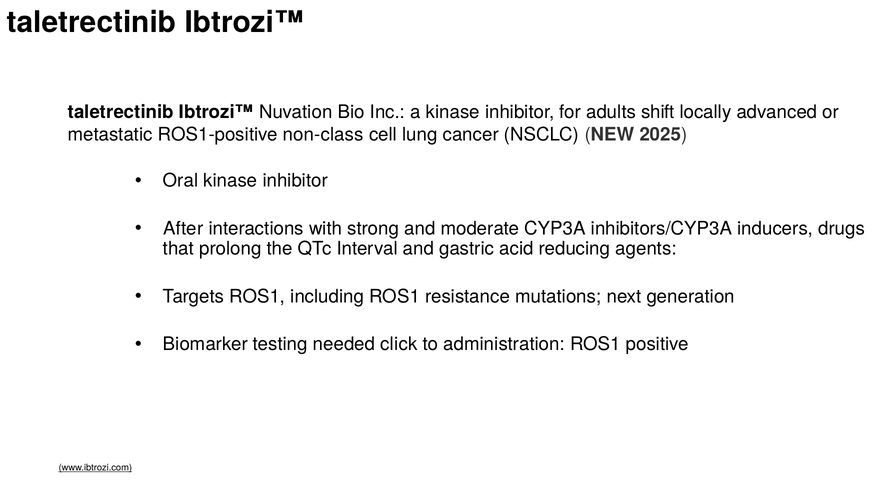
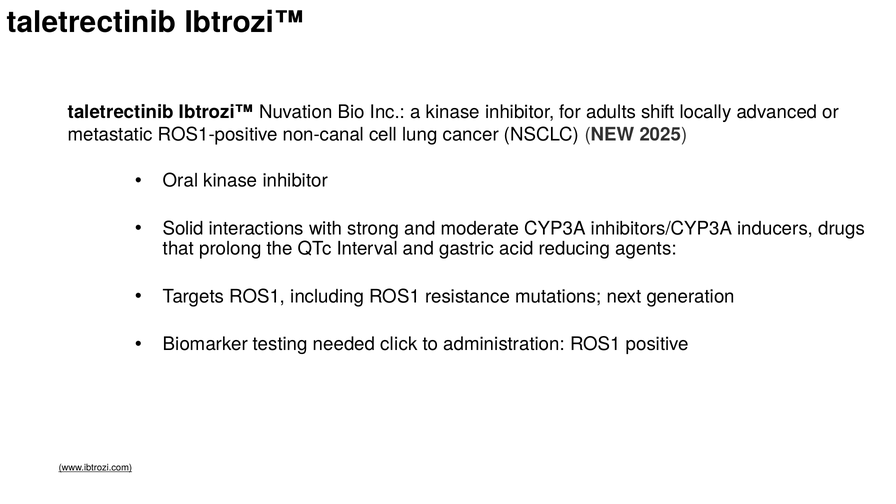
non-class: non-class -> non-canal
After: After -> Solid
